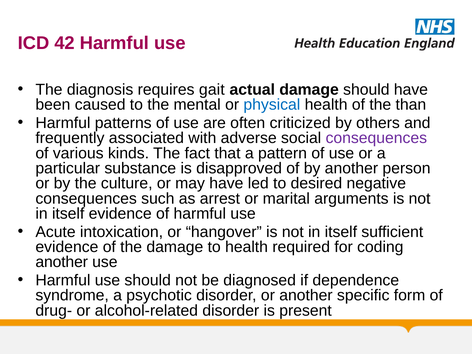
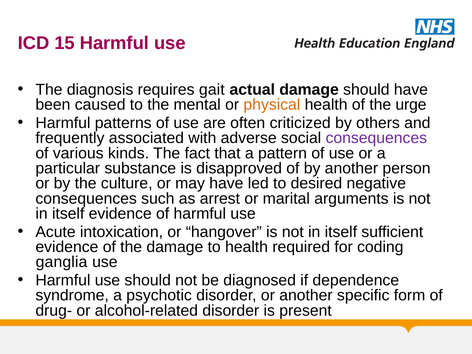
42: 42 -> 15
physical colour: blue -> orange
than: than -> urge
another at (62, 262): another -> ganglia
